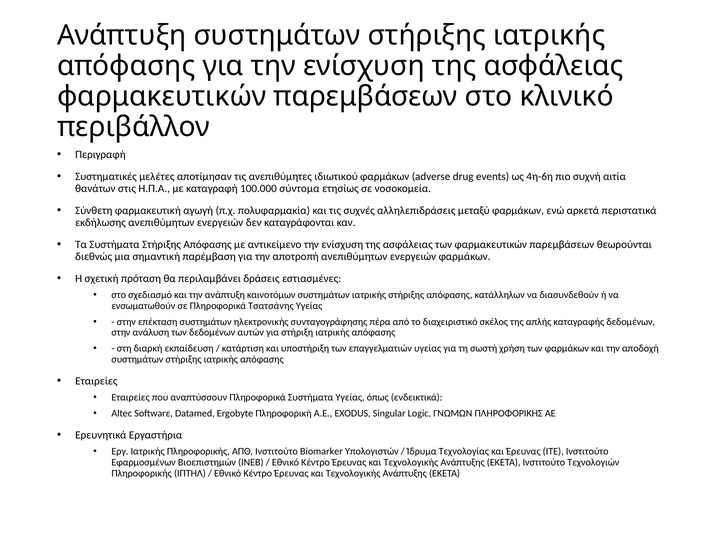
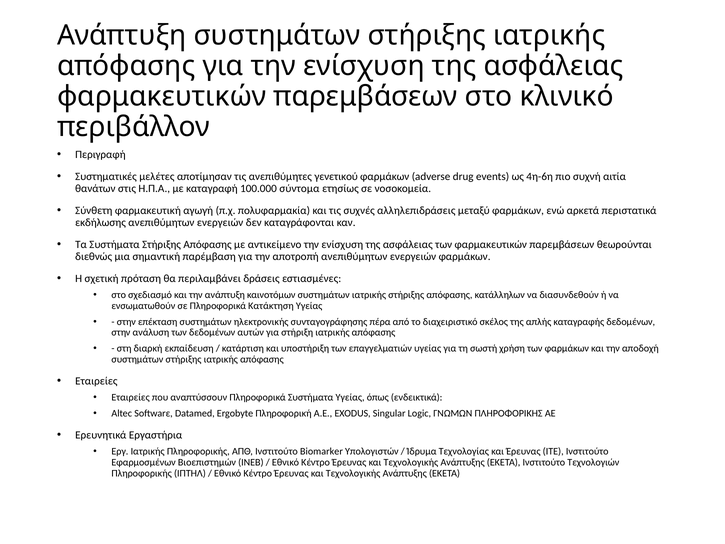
ιδιωτικού: ιδιωτικού -> γενετικού
Τσατσάνης: Τσατσάνης -> Κατάκτηση
